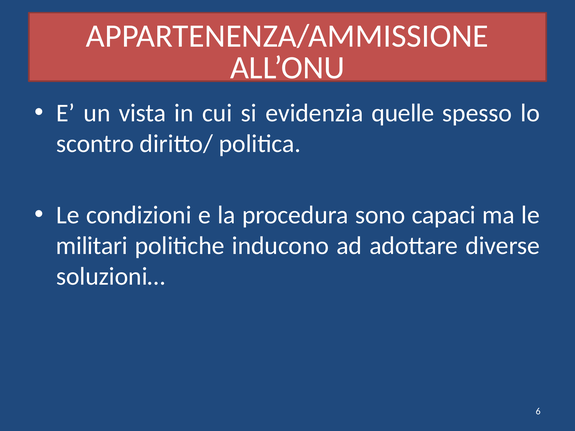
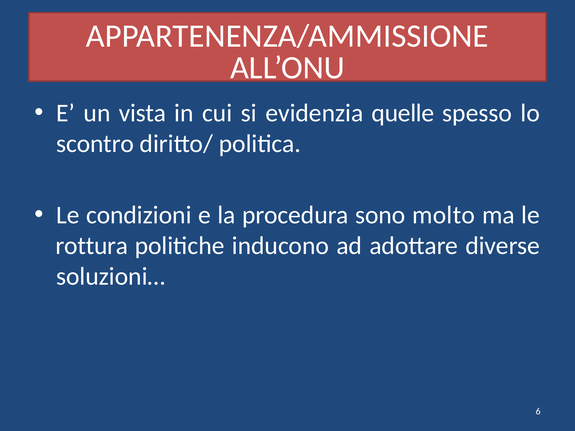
capaci: capaci -> molto
militari: militari -> rottura
